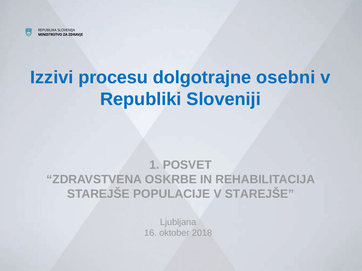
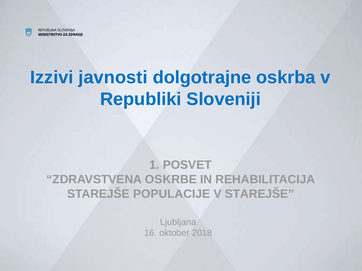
procesu: procesu -> javnosti
osebni: osebni -> oskrba
